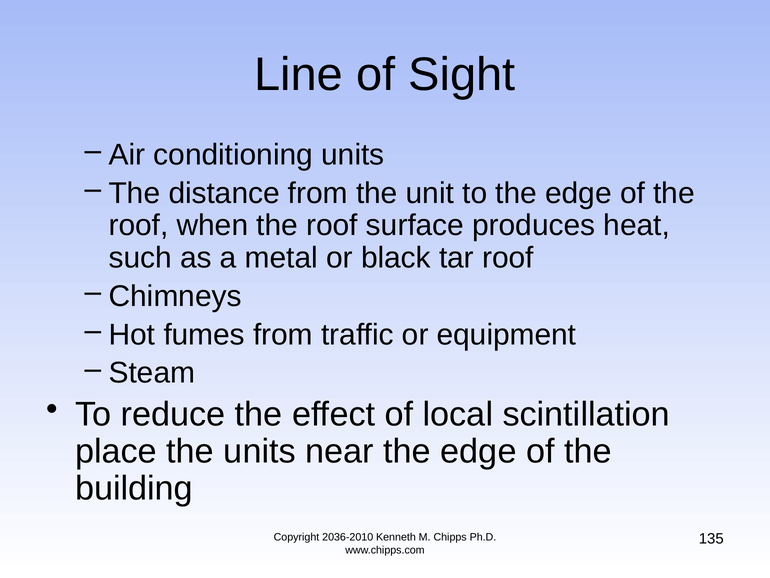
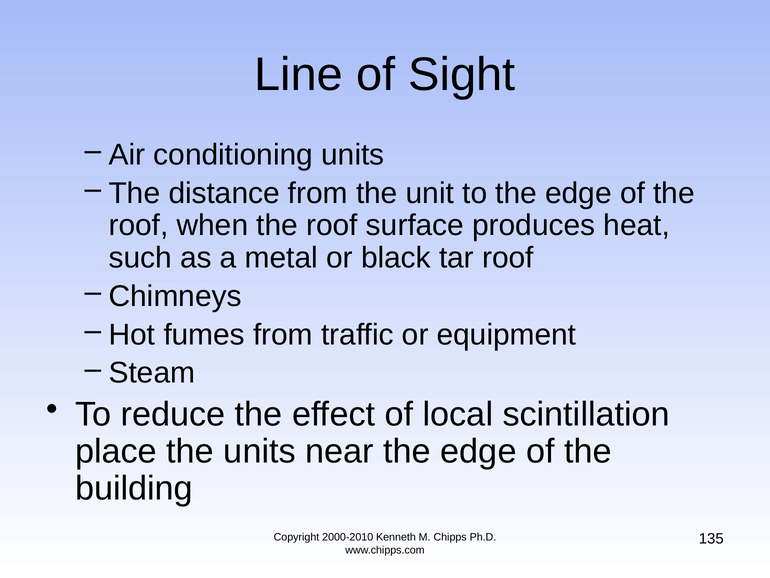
2036-2010: 2036-2010 -> 2000-2010
